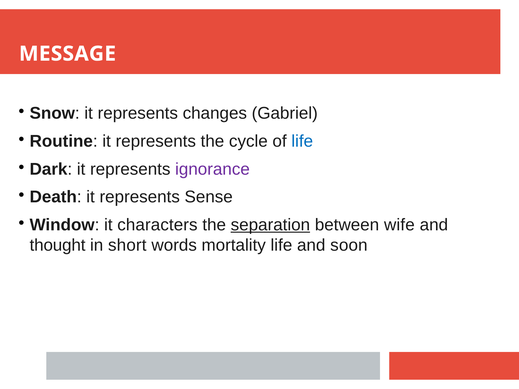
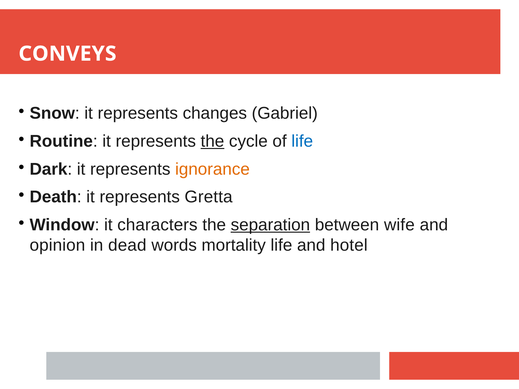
MESSAGE: MESSAGE -> CONVEYS
the at (212, 141) underline: none -> present
ignorance colour: purple -> orange
Sense: Sense -> Gretta
thought: thought -> opinion
short: short -> dead
soon: soon -> hotel
